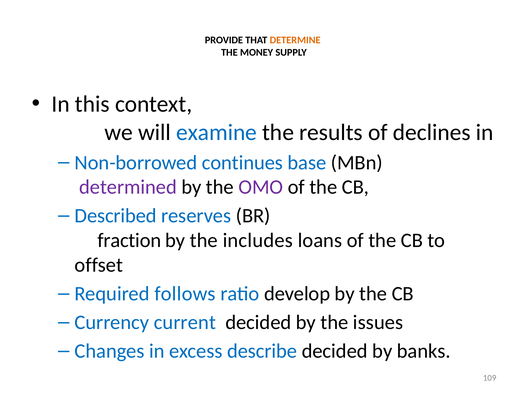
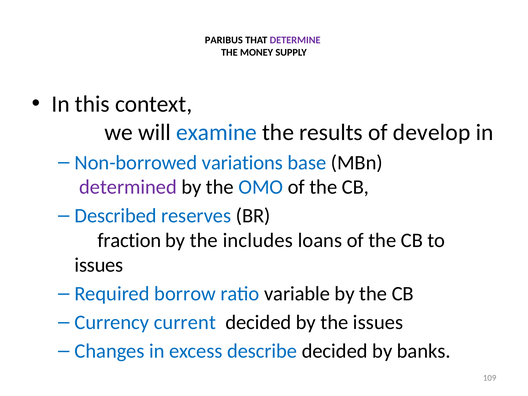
PROVIDE: PROVIDE -> PARIBUS
DETERMINE colour: orange -> purple
declines: declines -> develop
continues: continues -> variations
OMO colour: purple -> blue
offset at (99, 265): offset -> issues
follows: follows -> borrow
develop: develop -> variable
